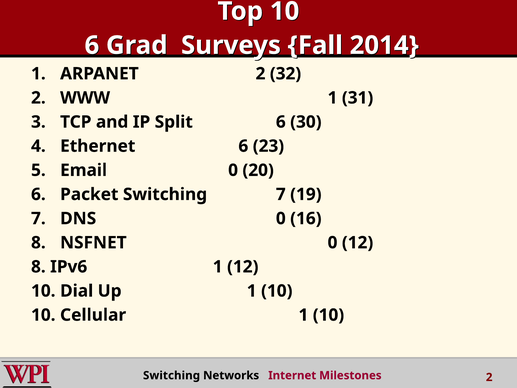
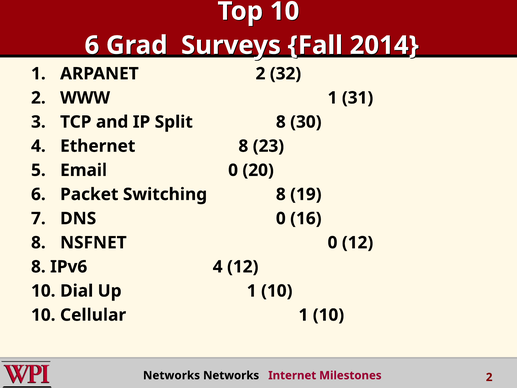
Split 6: 6 -> 8
Ethernet 6: 6 -> 8
Switching 7: 7 -> 8
IPv6 1: 1 -> 4
Switching at (172, 375): Switching -> Networks
